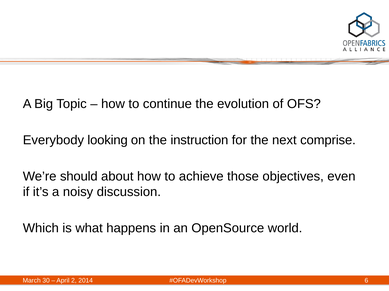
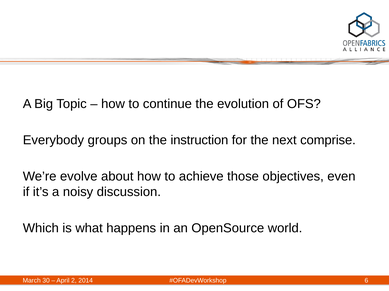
looking: looking -> groups
should: should -> evolve
